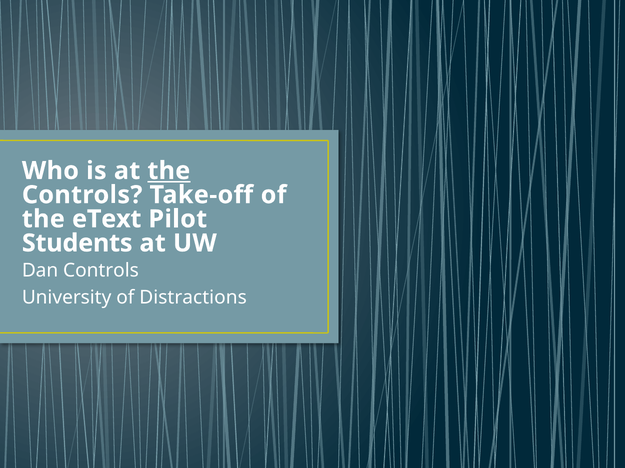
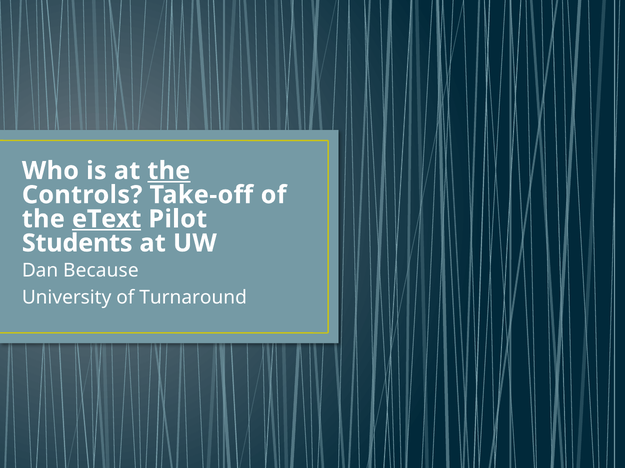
eText underline: none -> present
Dan Controls: Controls -> Because
Distractions: Distractions -> Turnaround
